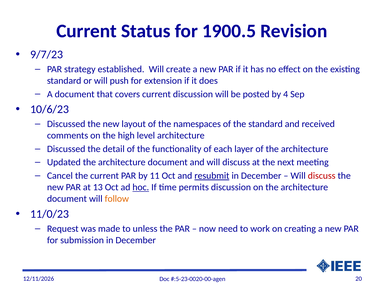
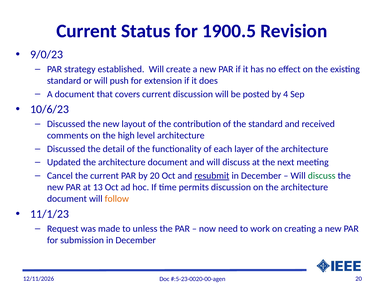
9/7/23: 9/7/23 -> 9/0/23
namespaces: namespaces -> contribution
by 11: 11 -> 20
discuss at (322, 176) colour: red -> green
hoc underline: present -> none
11/0/23: 11/0/23 -> 11/1/23
